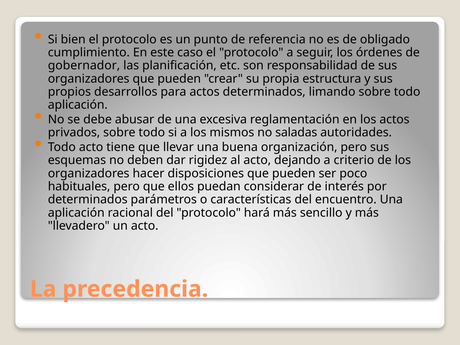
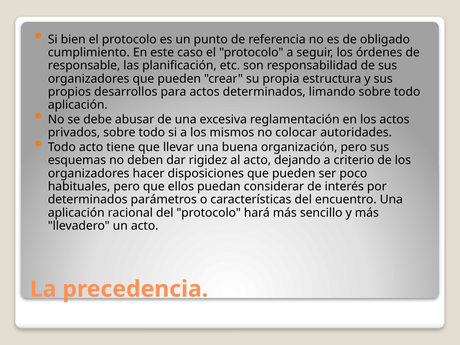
gobernador: gobernador -> responsable
saladas: saladas -> colocar
